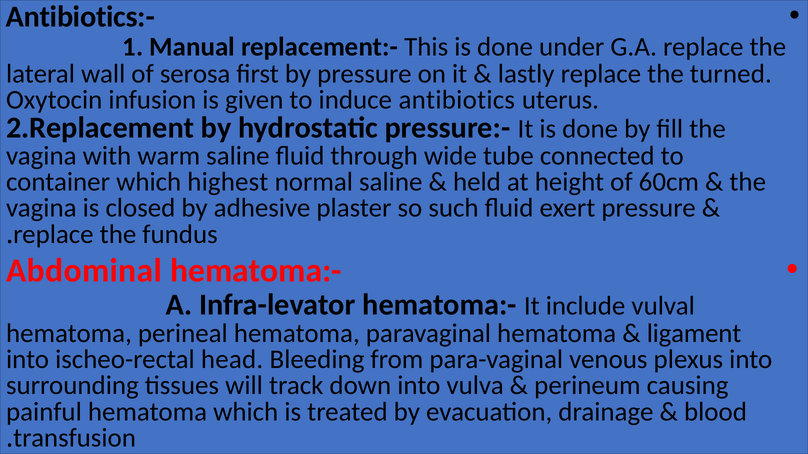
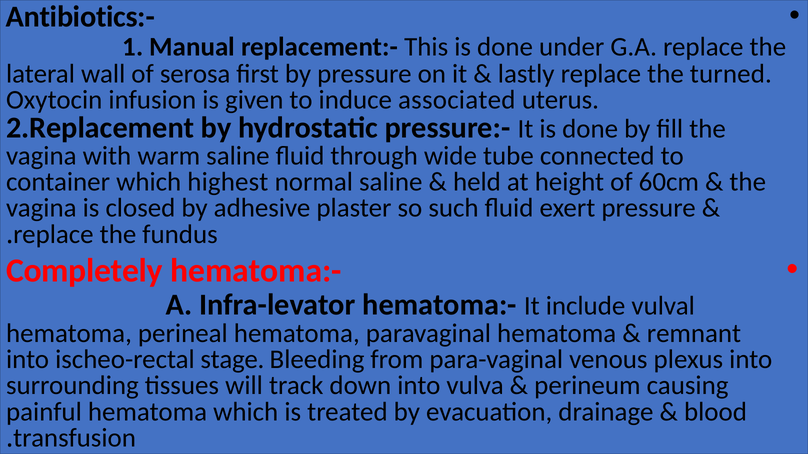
antibiotics: antibiotics -> associated
Abdominal: Abdominal -> Completely
ligament: ligament -> remnant
head: head -> stage
